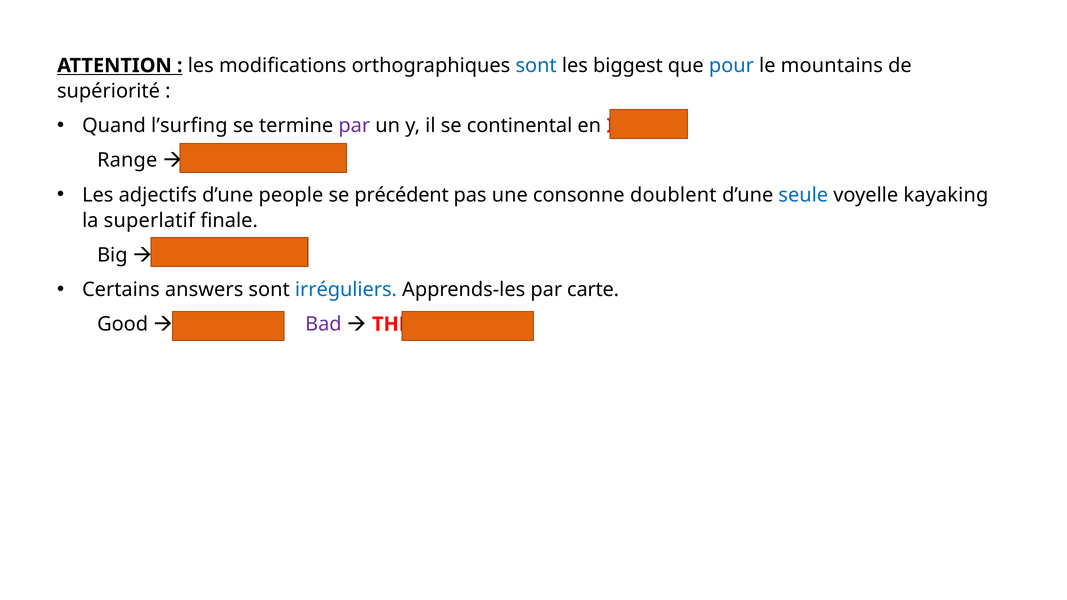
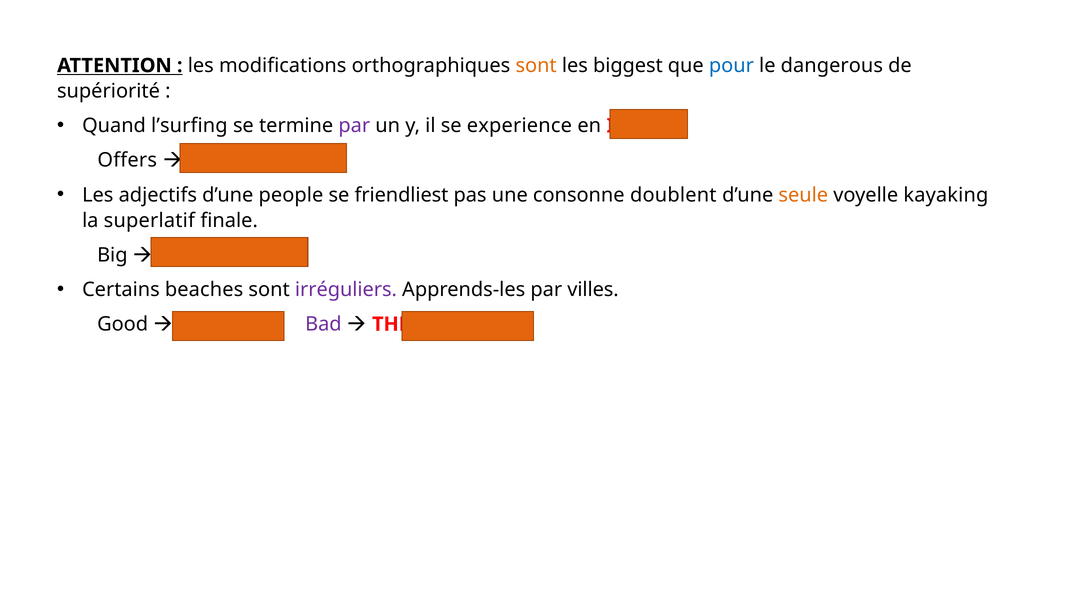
sont at (536, 66) colour: blue -> orange
mountains: mountains -> dangerous
continental: continental -> experience
Range: Range -> Offers
précédent: précédent -> friendliest
seule colour: blue -> orange
answers: answers -> beaches
irréguliers colour: blue -> purple
carte: carte -> villes
